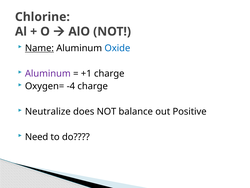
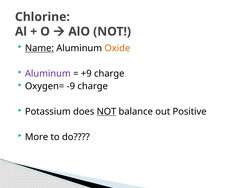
Oxide colour: blue -> orange
+1: +1 -> +9
-4: -4 -> -9
Neutralize: Neutralize -> Potassium
NOT at (106, 111) underline: none -> present
Need: Need -> More
